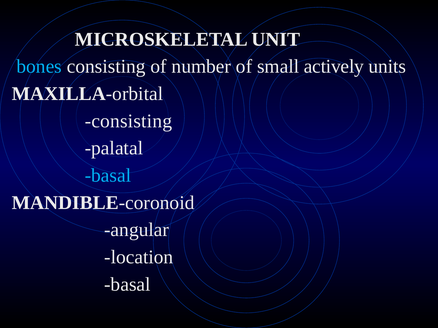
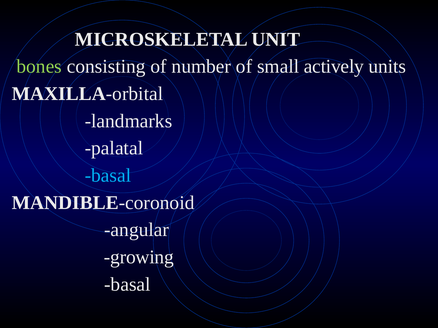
bones colour: light blue -> light green
consisting at (128, 121): consisting -> landmarks
location: location -> growing
